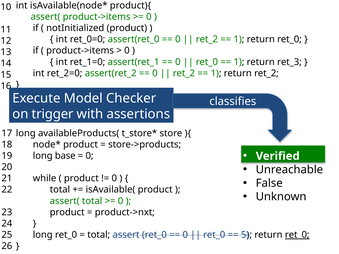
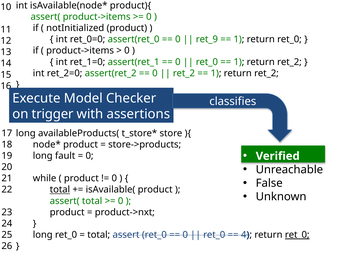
ret_2 at (207, 39): ret_2 -> ret_9
ret_3 at (289, 62): ret_3 -> ret_2
base: base -> fault
total at (60, 190) underline: none -> present
5: 5 -> 4
